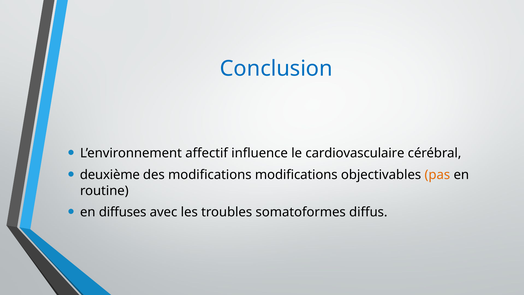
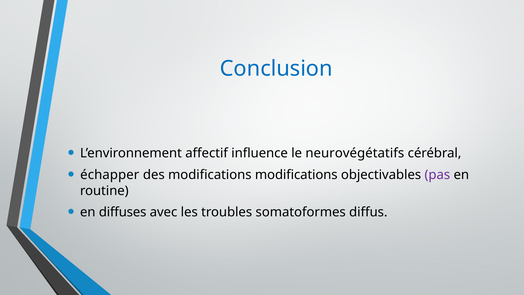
cardiovasculaire: cardiovasculaire -> neurovégétatifs
deuxième: deuxième -> échapper
pas colour: orange -> purple
